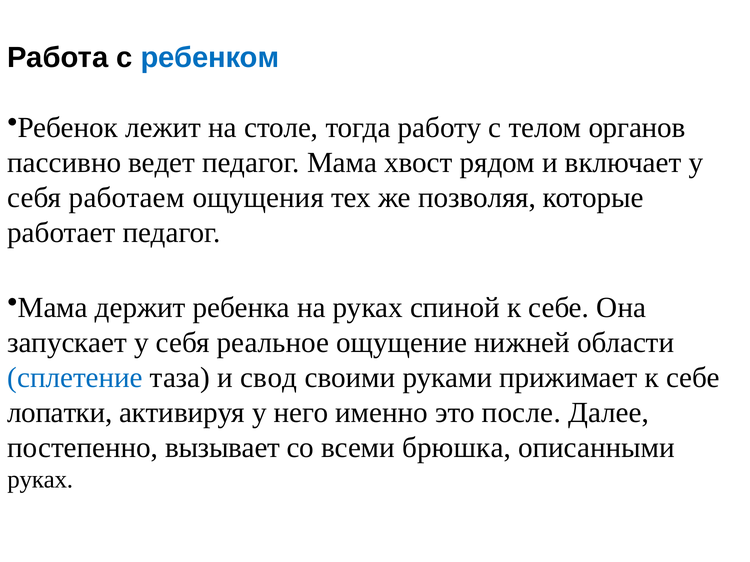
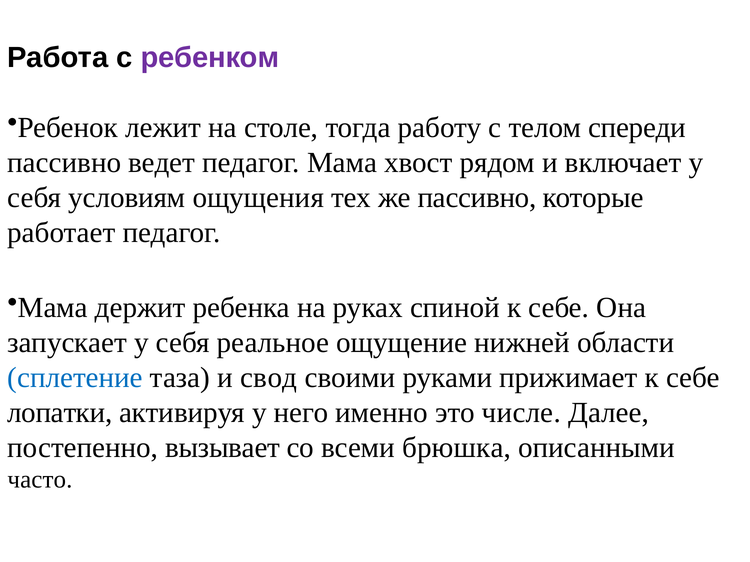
ребенком colour: blue -> purple
органов: органов -> спереди
работаем: работаем -> условиям
же позволяя: позволяя -> пассивно
после: после -> числе
руках at (40, 480): руках -> часто
